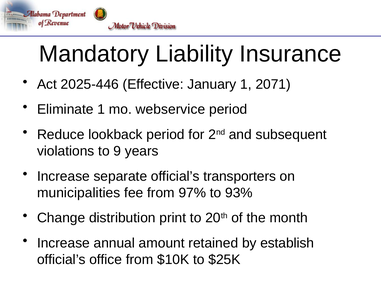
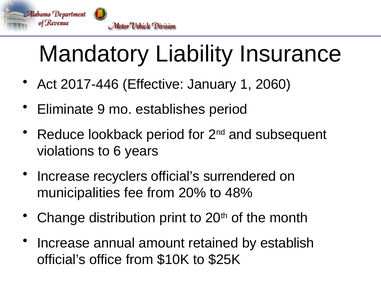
2025-446: 2025-446 -> 2017-446
2071: 2071 -> 2060
Eliminate 1: 1 -> 9
webservice: webservice -> establishes
9: 9 -> 6
separate: separate -> recyclers
transporters: transporters -> surrendered
97%: 97% -> 20%
93%: 93% -> 48%
